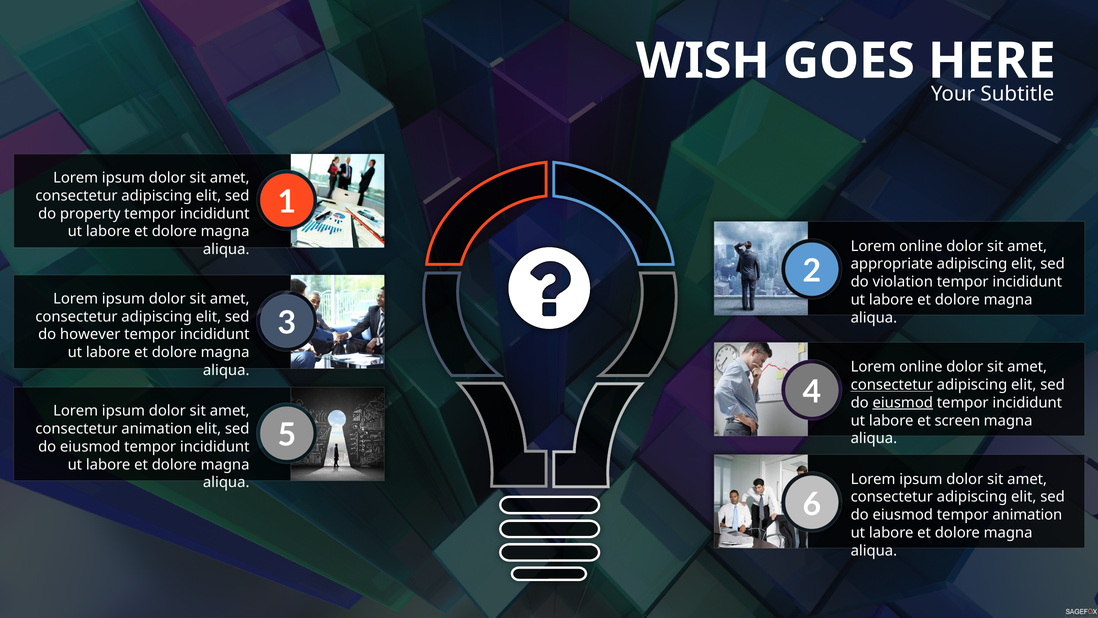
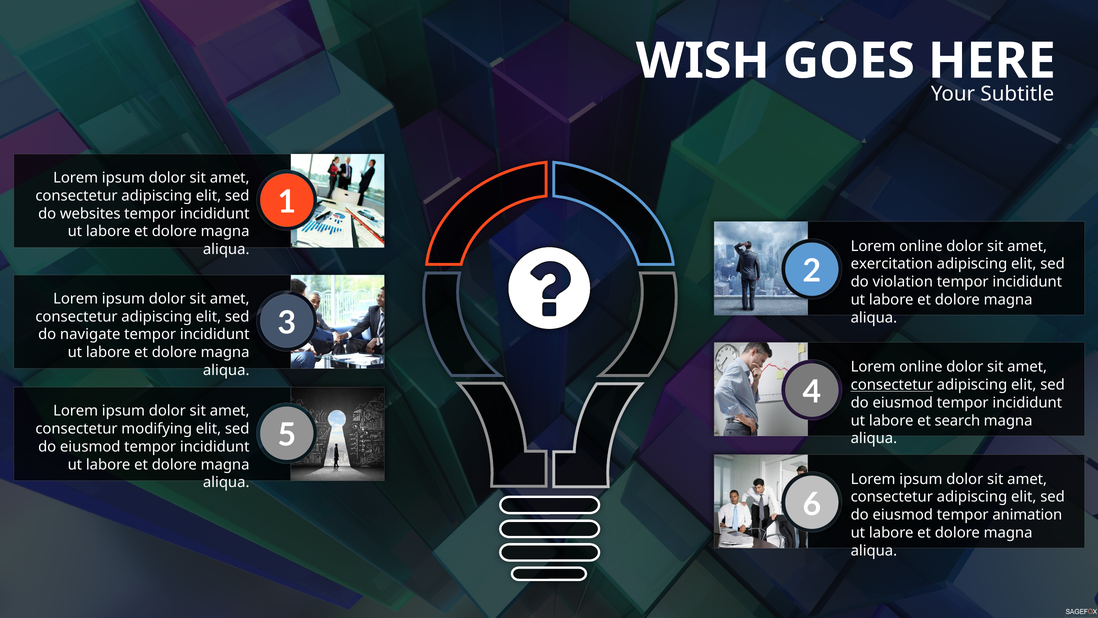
property: property -> websites
appropriate: appropriate -> exercitation
however: however -> navigate
eiusmod at (903, 402) underline: present -> none
screen: screen -> search
consectetur animation: animation -> modifying
